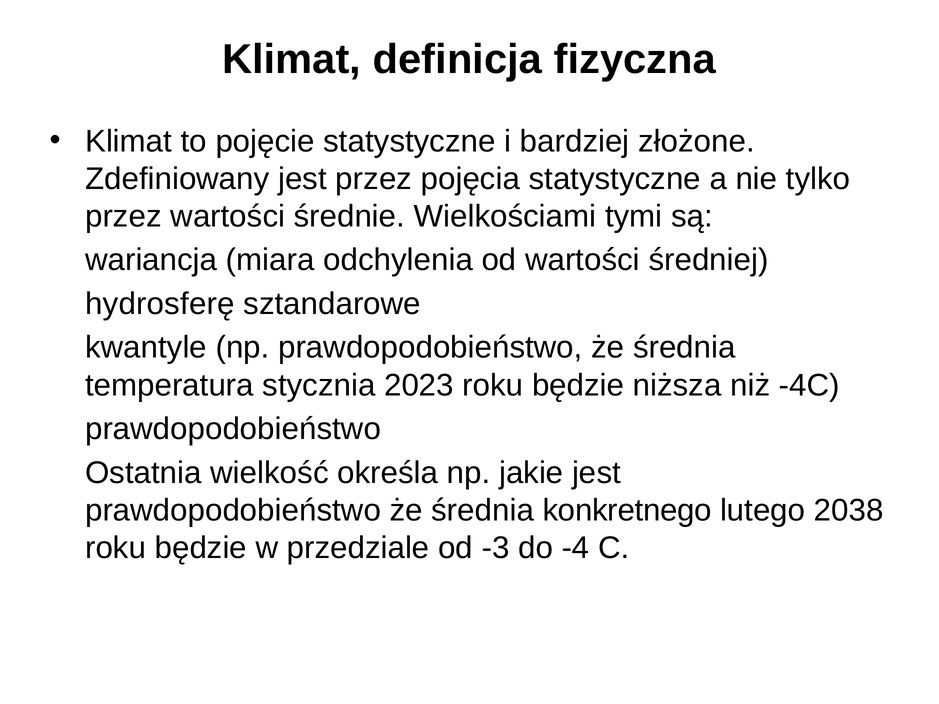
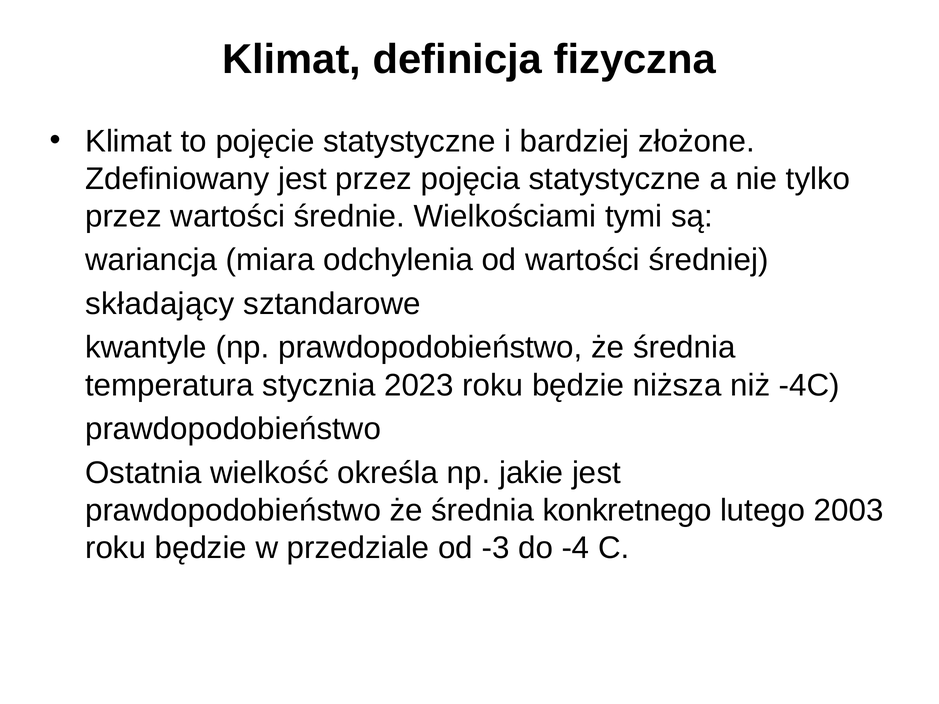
hydrosferę: hydrosferę -> składający
2038: 2038 -> 2003
